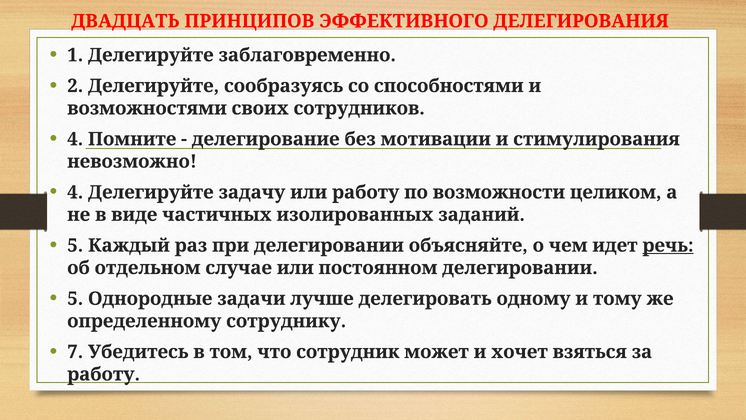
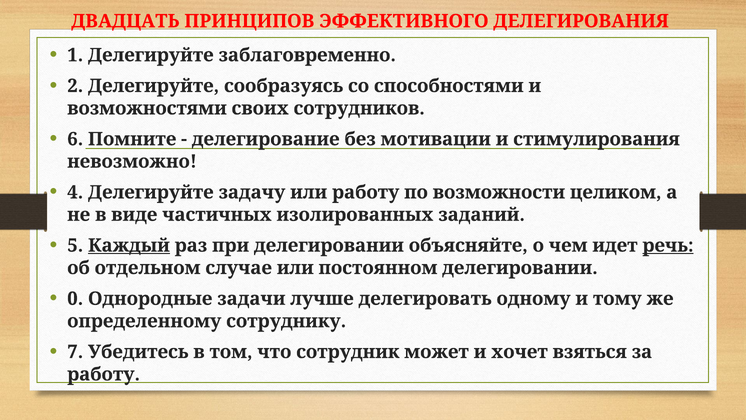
4 at (75, 139): 4 -> 6
Каждый underline: none -> present
5 at (75, 298): 5 -> 0
